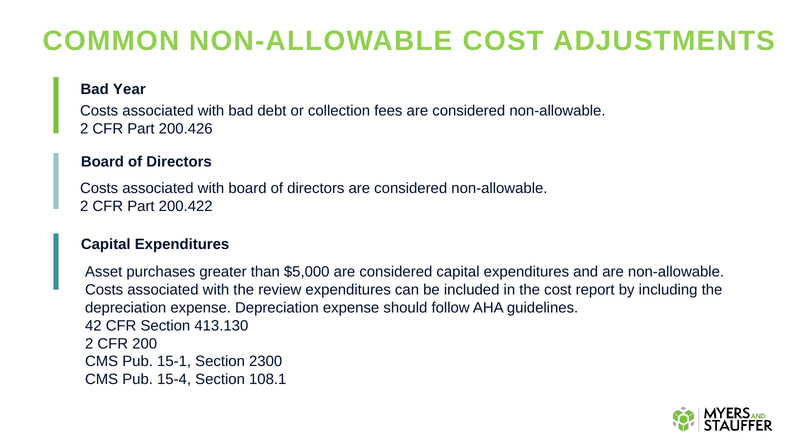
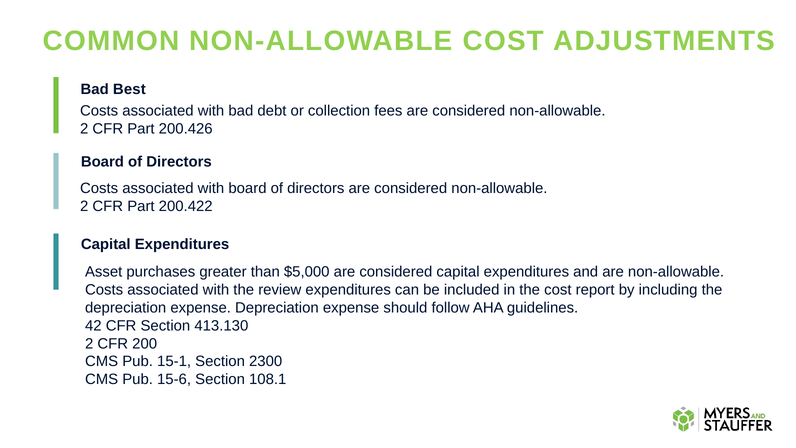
Year: Year -> Best
15-4: 15-4 -> 15-6
